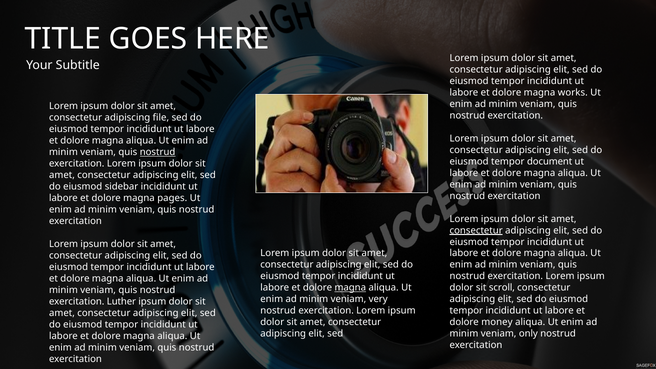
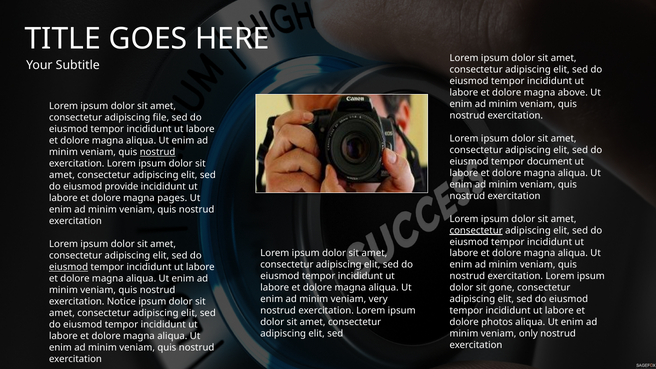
works: works -> above
sidebar: sidebar -> provide
eiusmod at (69, 267) underline: none -> present
magna at (350, 288) underline: present -> none
scroll: scroll -> gone
Luther: Luther -> Notice
money: money -> photos
